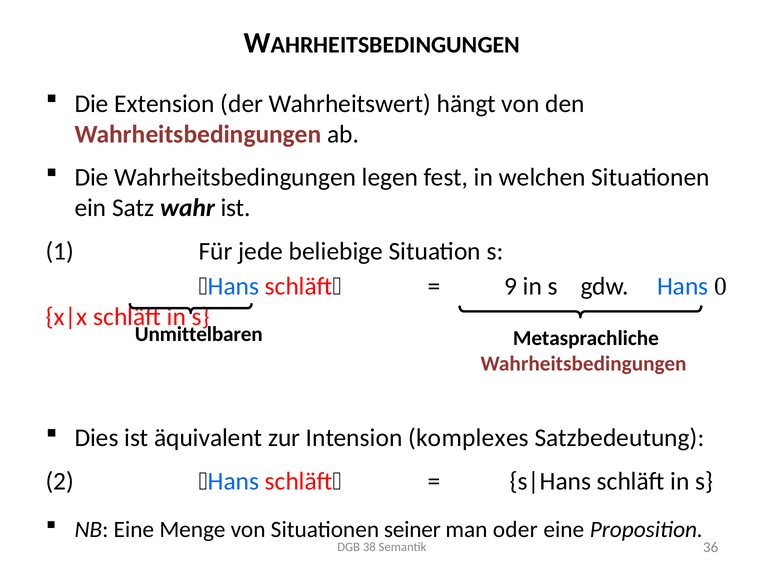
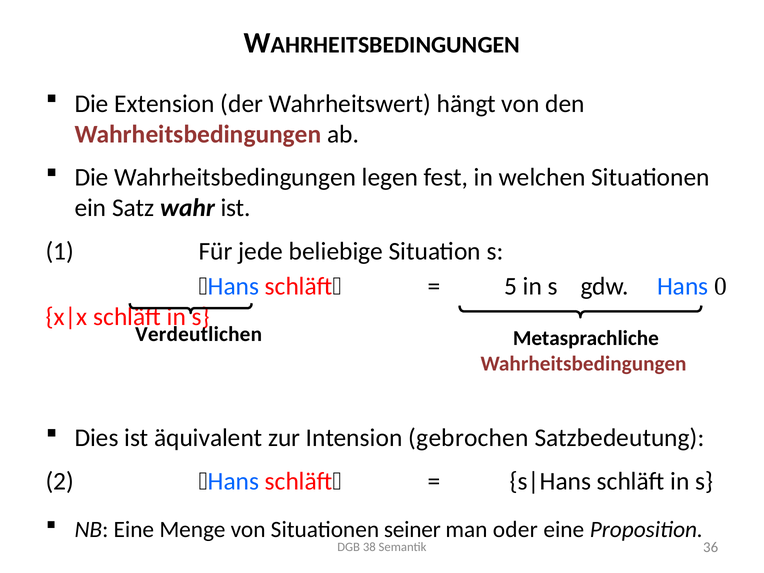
9: 9 -> 5
Unmittelbaren: Unmittelbaren -> Verdeutlichen
komplexes: komplexes -> gebrochen
